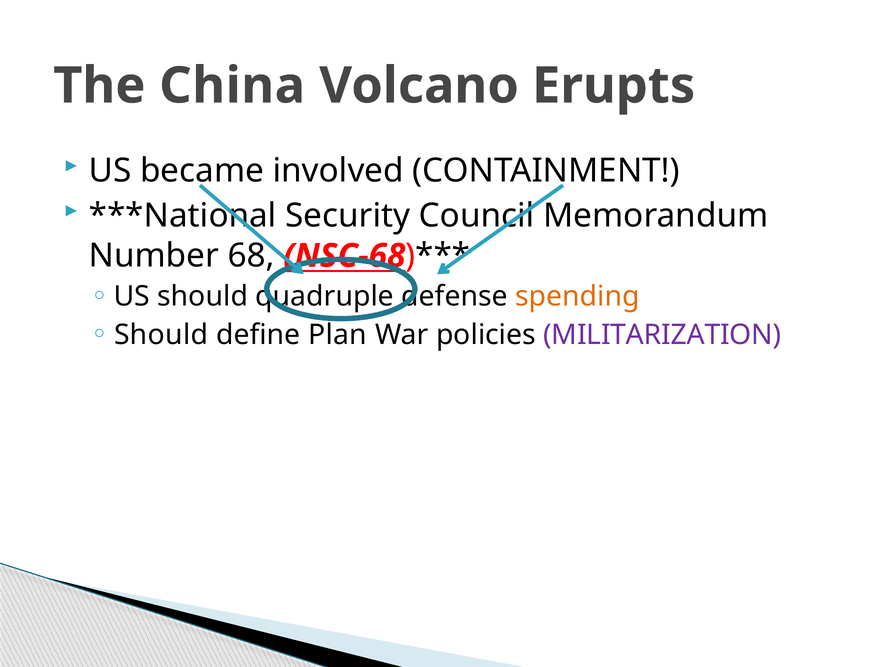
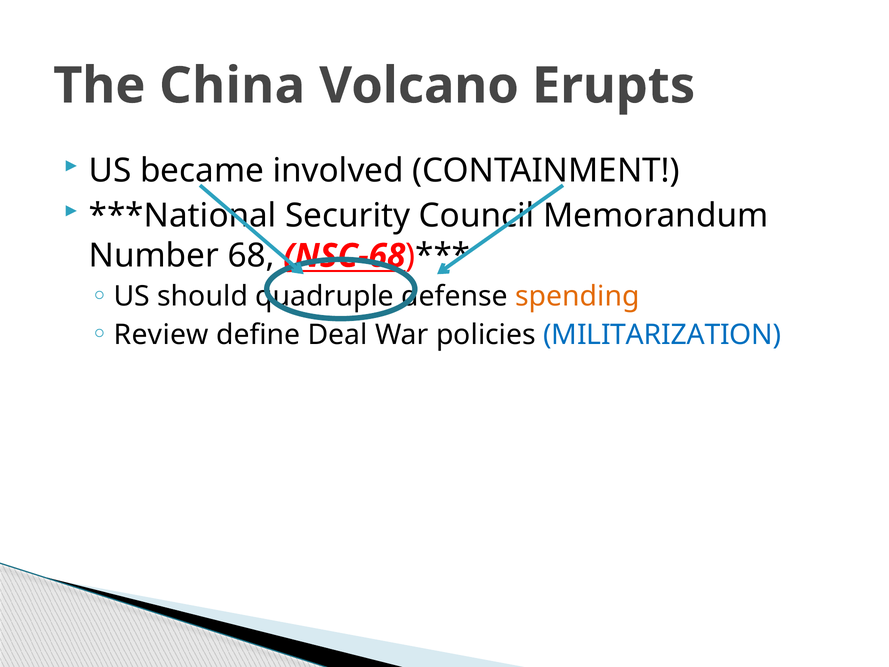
Should at (161, 335): Should -> Review
Plan: Plan -> Deal
MILITARIZATION colour: purple -> blue
